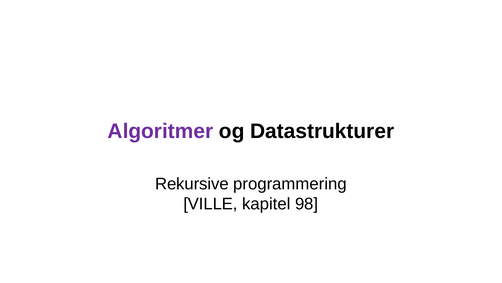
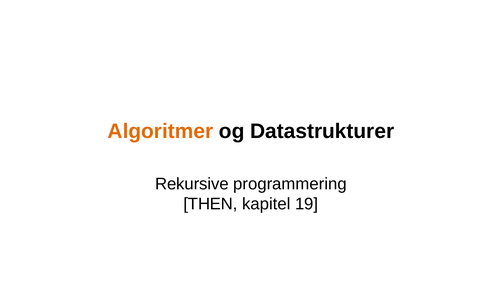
Algoritmer colour: purple -> orange
VILLE: VILLE -> THEN
98: 98 -> 19
